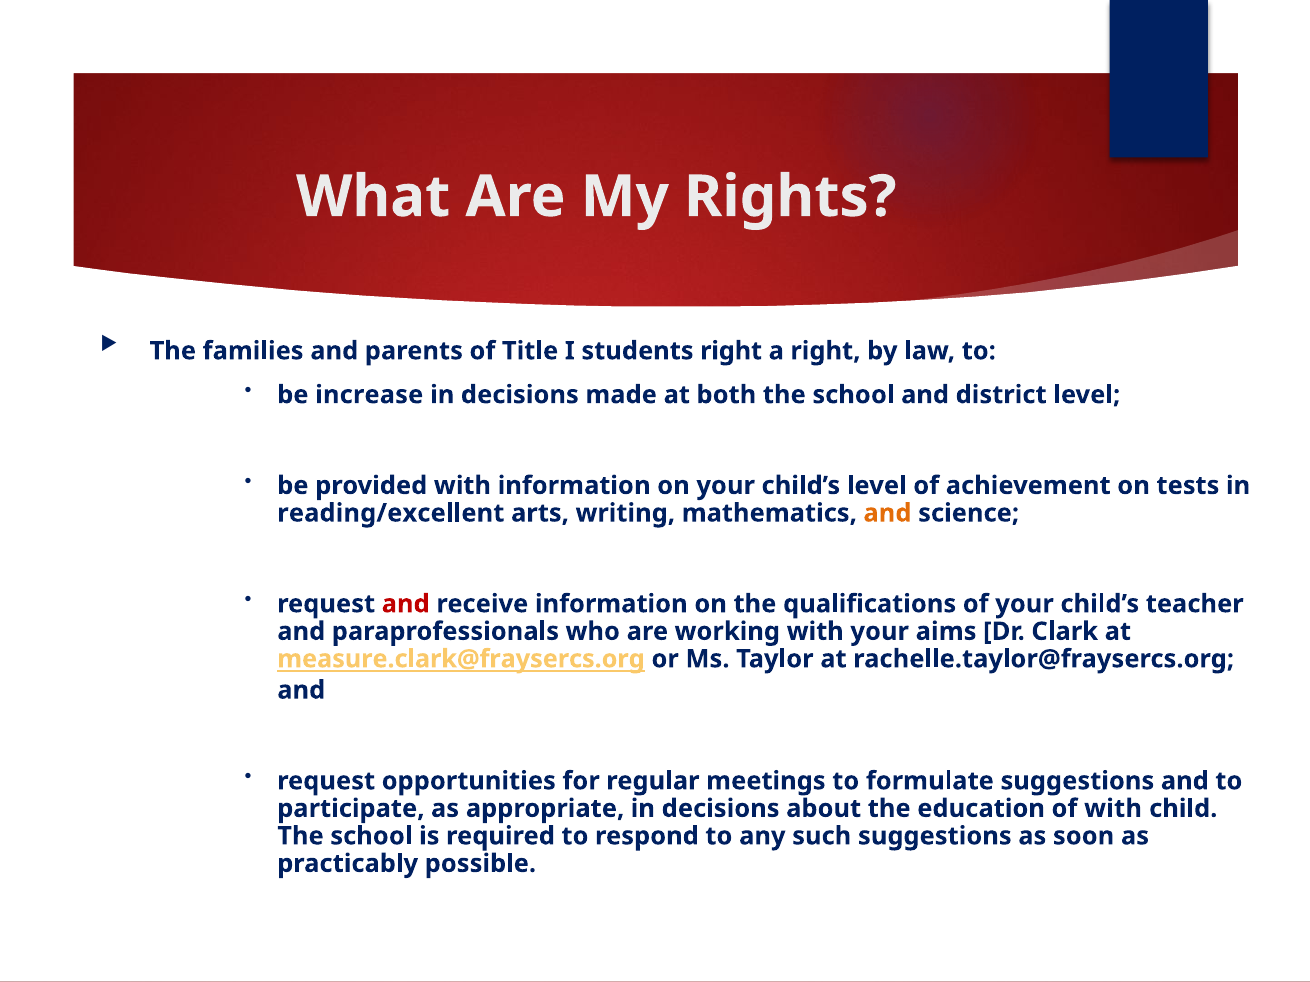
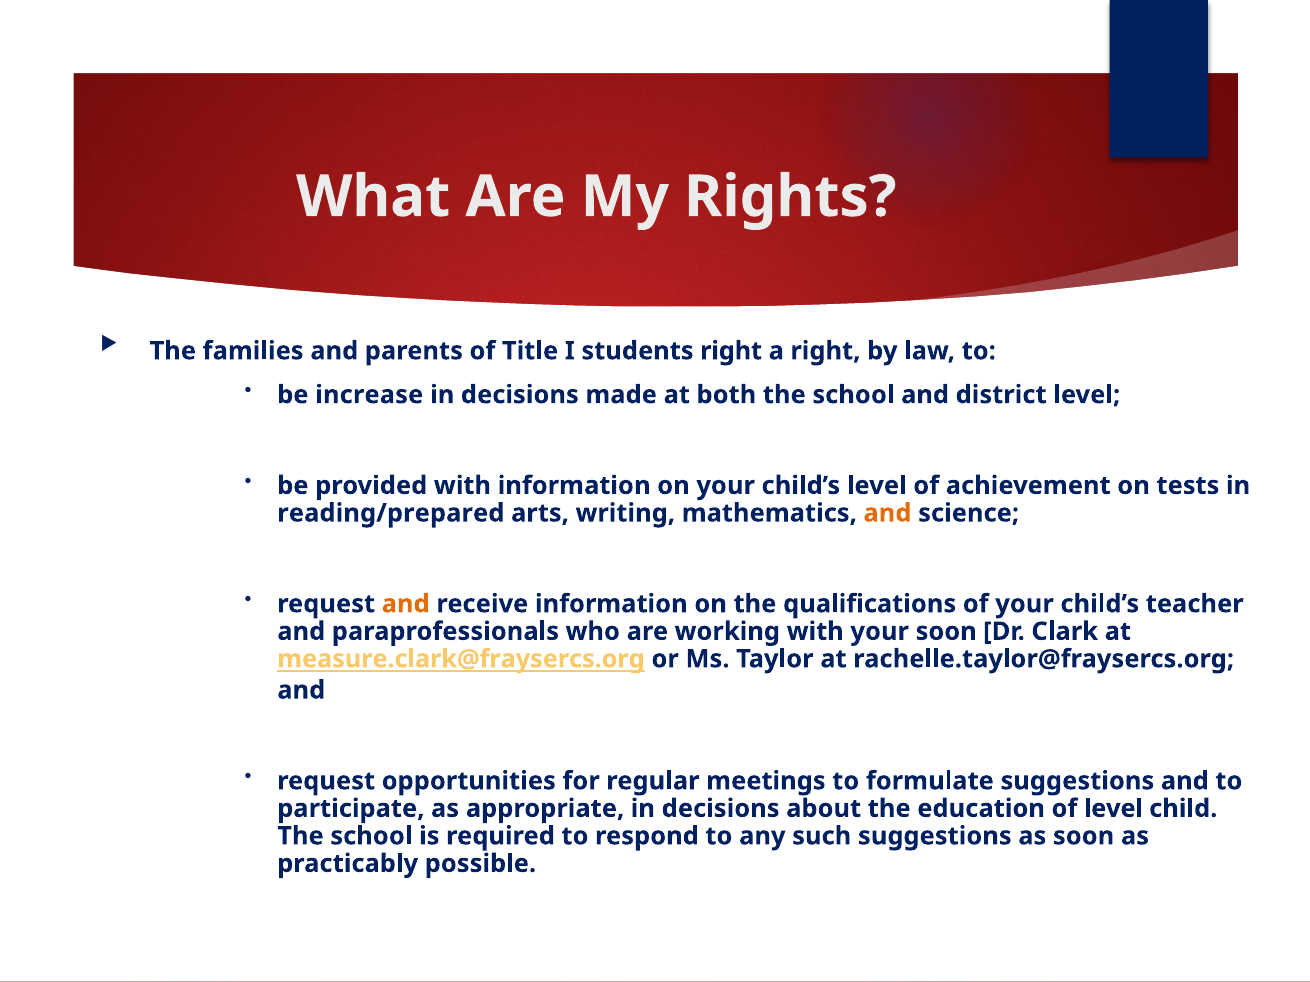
reading/excellent: reading/excellent -> reading/prepared
and at (406, 604) colour: red -> orange
your aims: aims -> soon
of with: with -> level
